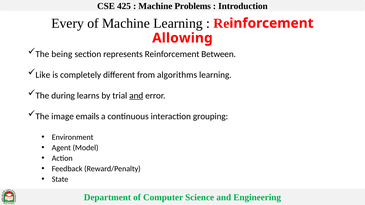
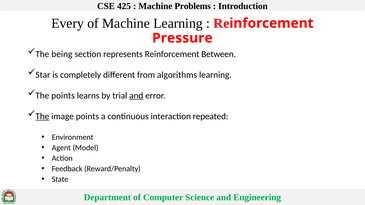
Allowing: Allowing -> Pressure
Like: Like -> Star
The during: during -> points
The at (42, 116) underline: none -> present
image emails: emails -> points
grouping: grouping -> repeated
